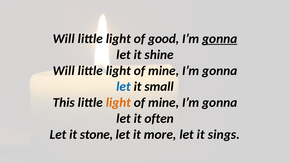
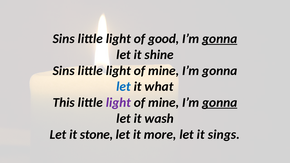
Will at (64, 39): Will -> Sins
Will at (64, 71): Will -> Sins
small: small -> what
light at (118, 103) colour: orange -> purple
gonna at (220, 103) underline: none -> present
often: often -> wash
